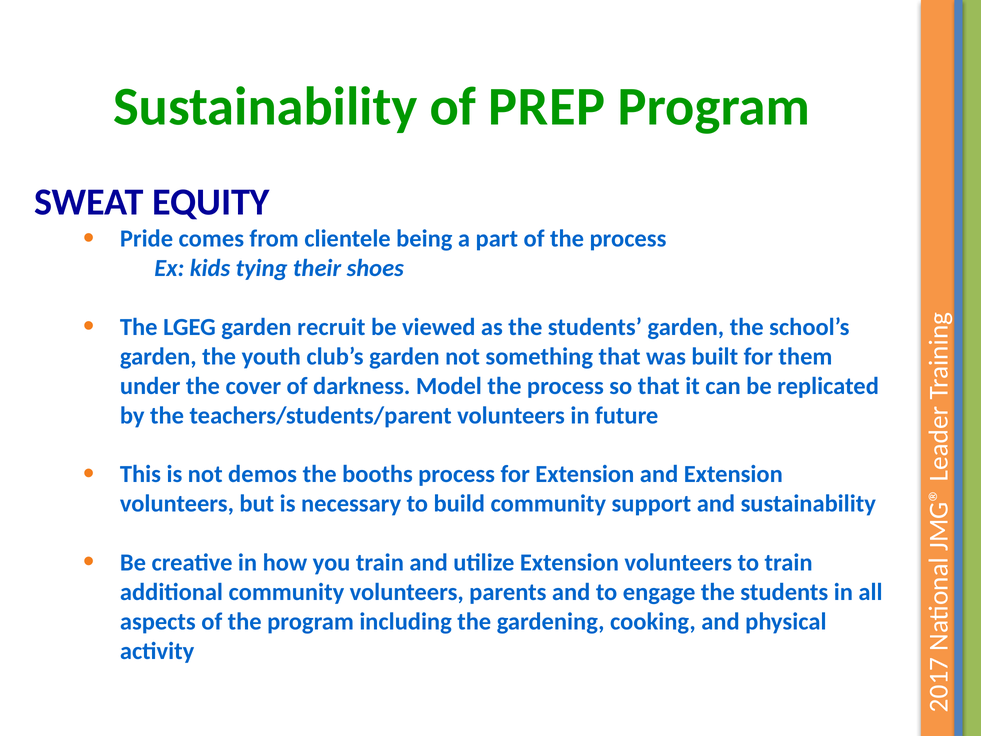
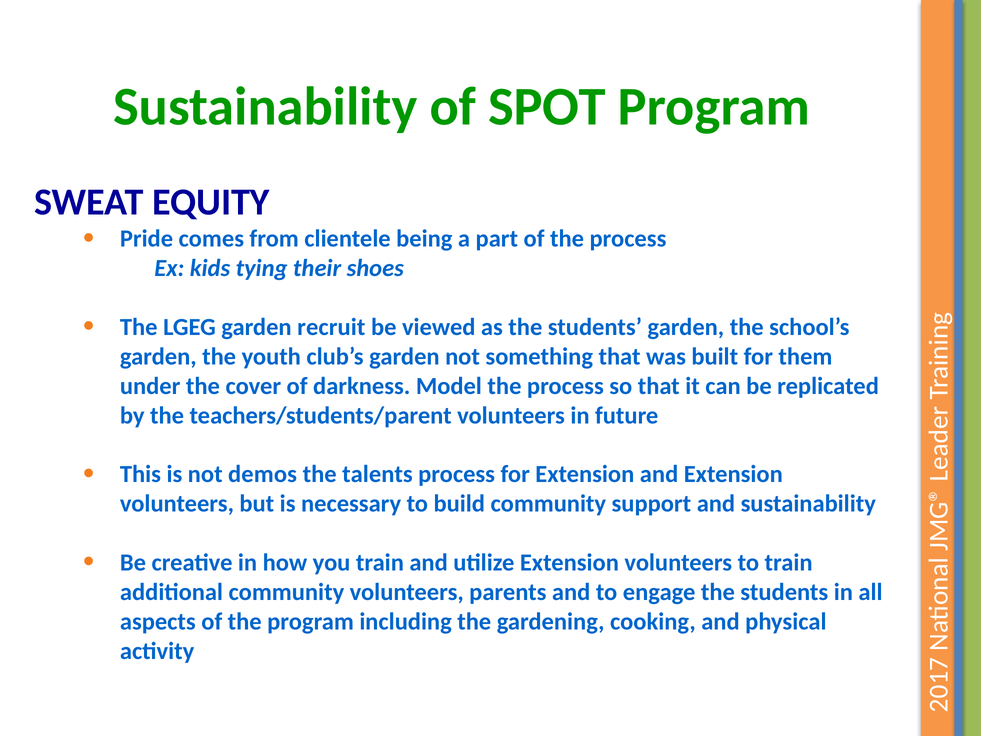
PREP: PREP -> SPOT
booths: booths -> talents
